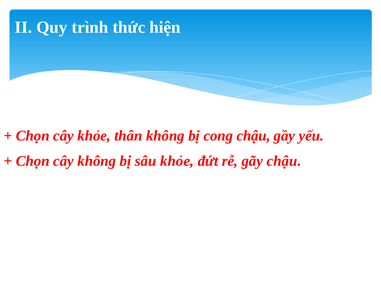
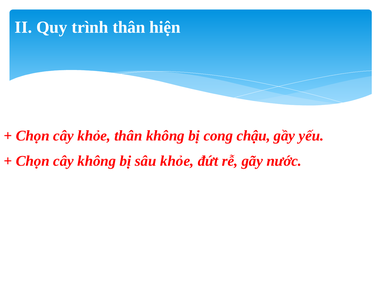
trình thức: thức -> thân
gãy chậu: chậu -> nước
